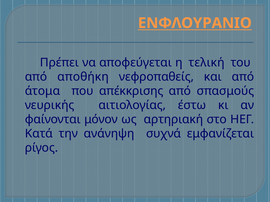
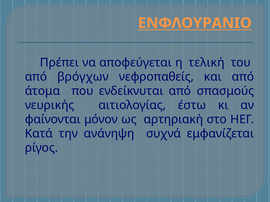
αποθήκη: αποθήκη -> βρόγχων
απέκκρισης: απέκκρισης -> ενδείκνυται
